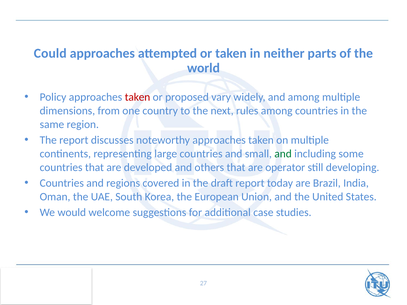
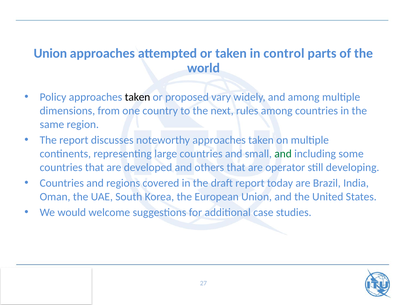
Could at (50, 54): Could -> Union
neither: neither -> control
taken at (138, 97) colour: red -> black
